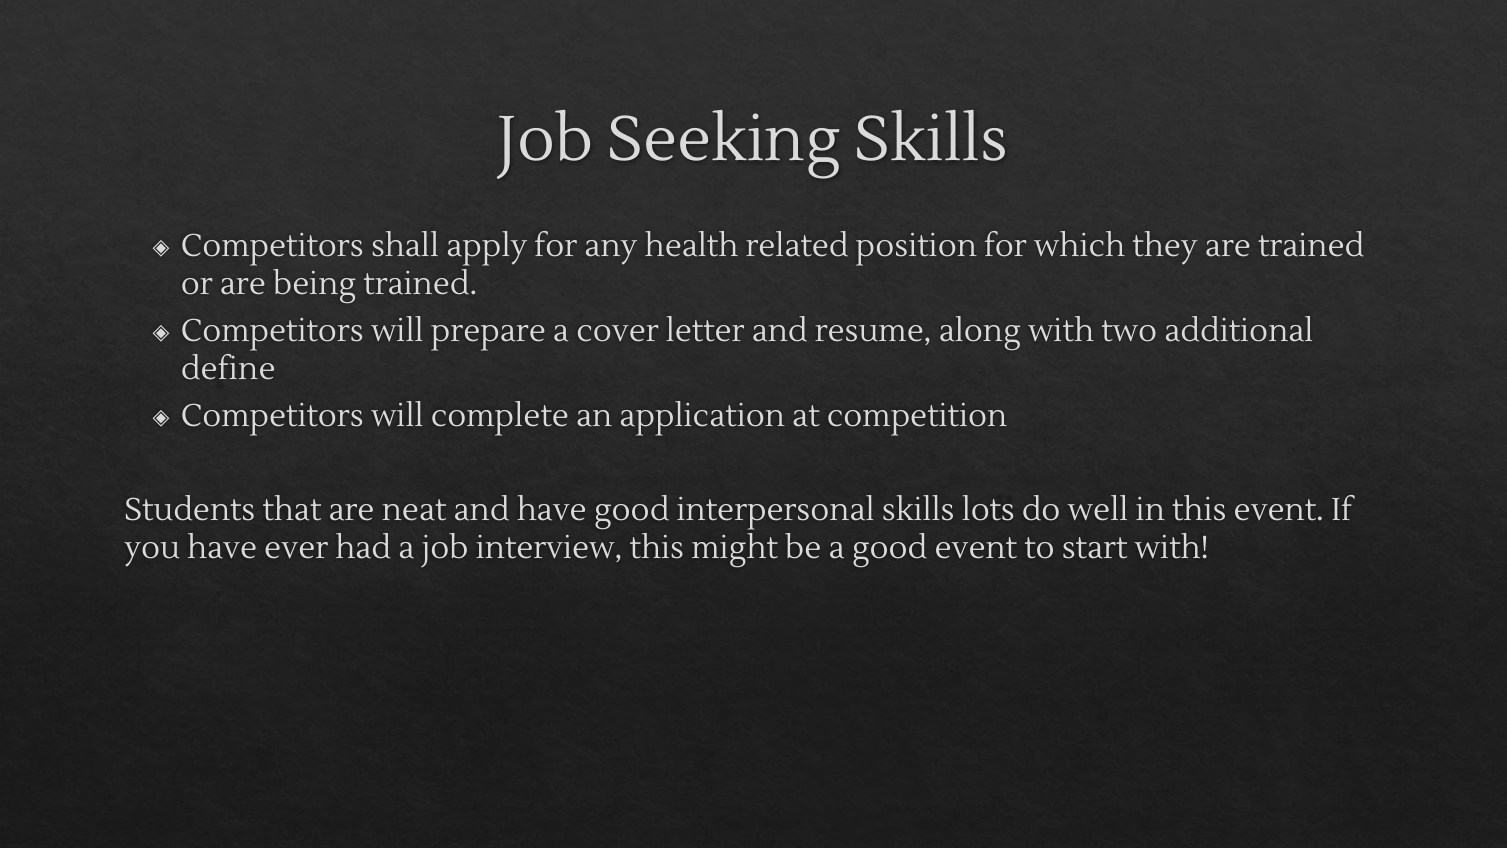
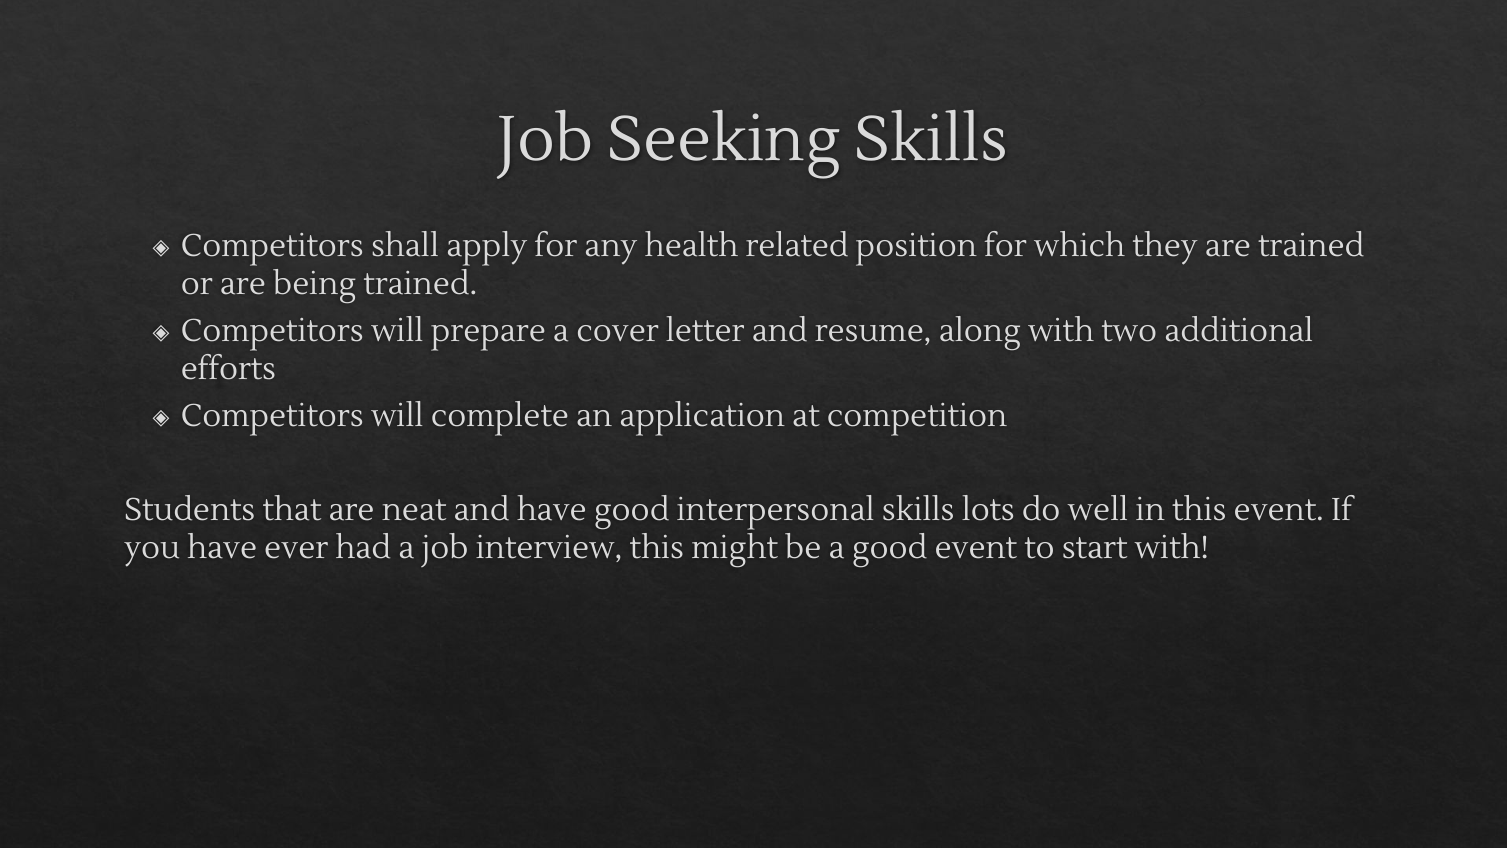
define: define -> efforts
